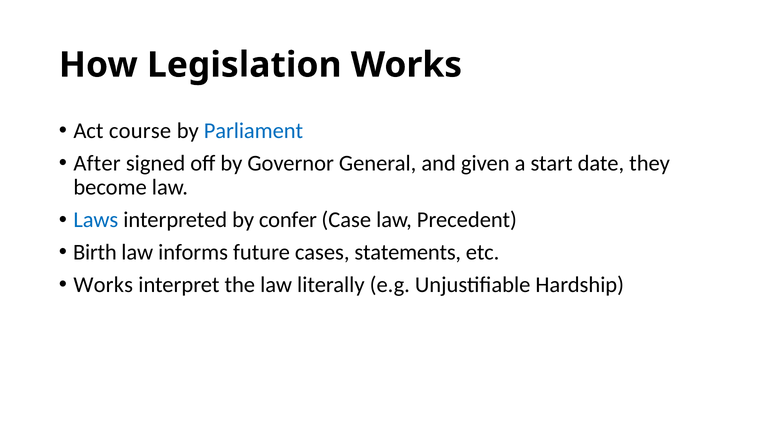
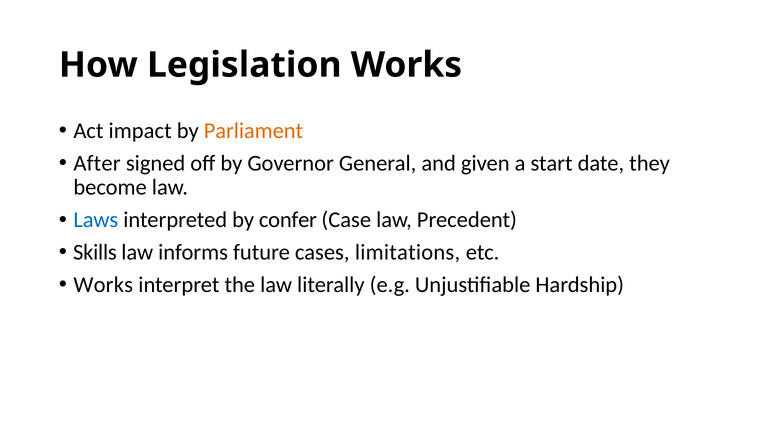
course: course -> impact
Parliament colour: blue -> orange
Birth: Birth -> Skills
statements: statements -> limitations
